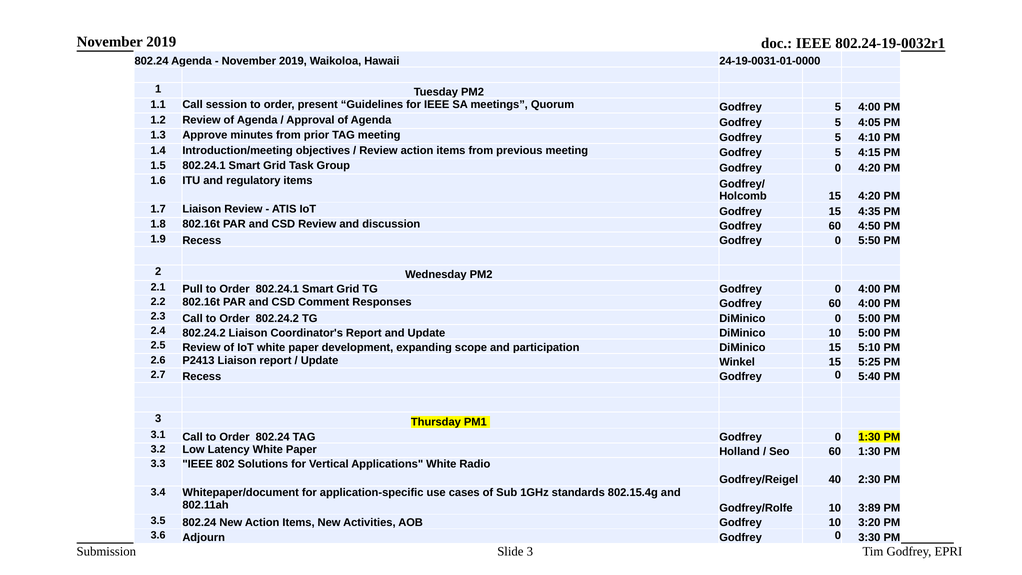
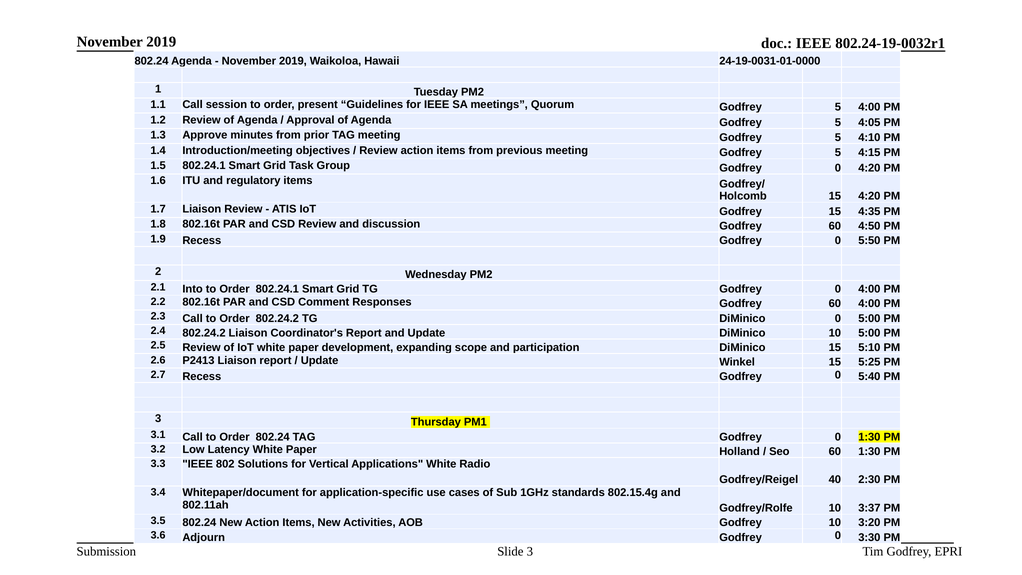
Pull: Pull -> Into
3:89: 3:89 -> 3:37
